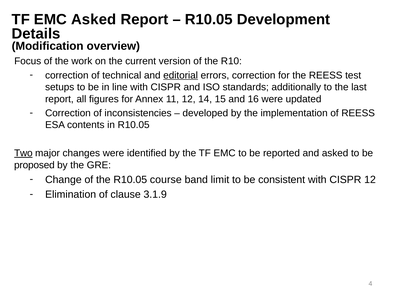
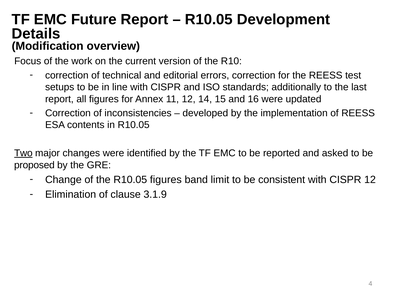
EMC Asked: Asked -> Future
editorial underline: present -> none
R10.05 course: course -> figures
